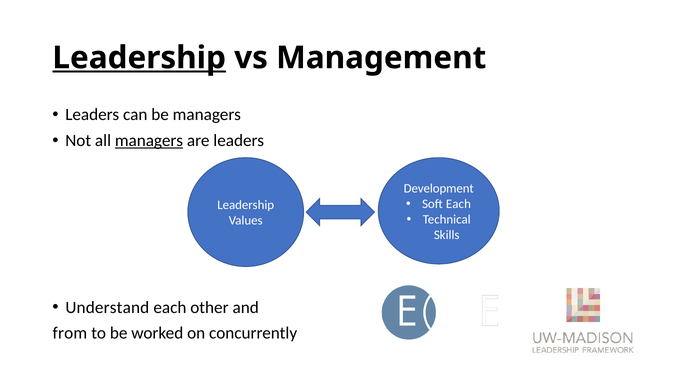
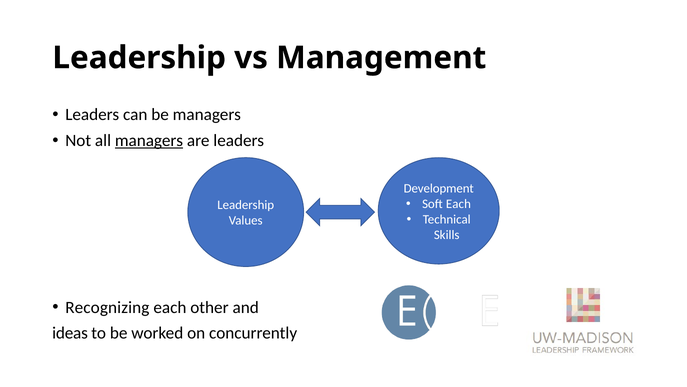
Leadership at (139, 58) underline: present -> none
Understand: Understand -> Recognizing
from: from -> ideas
